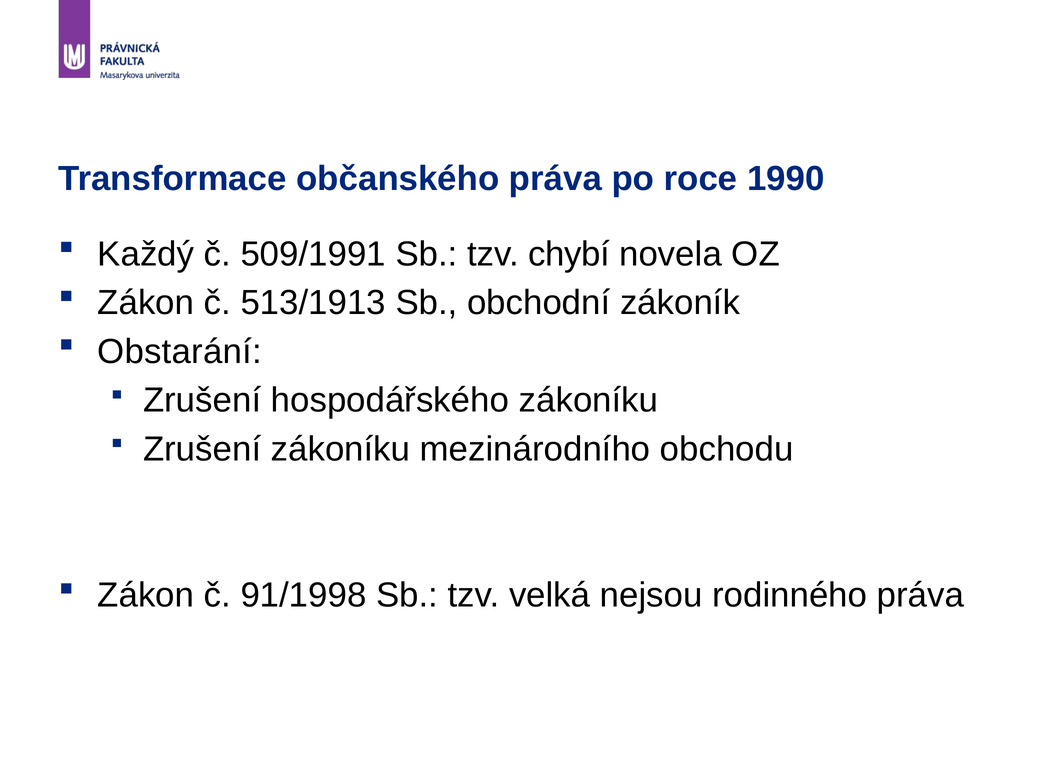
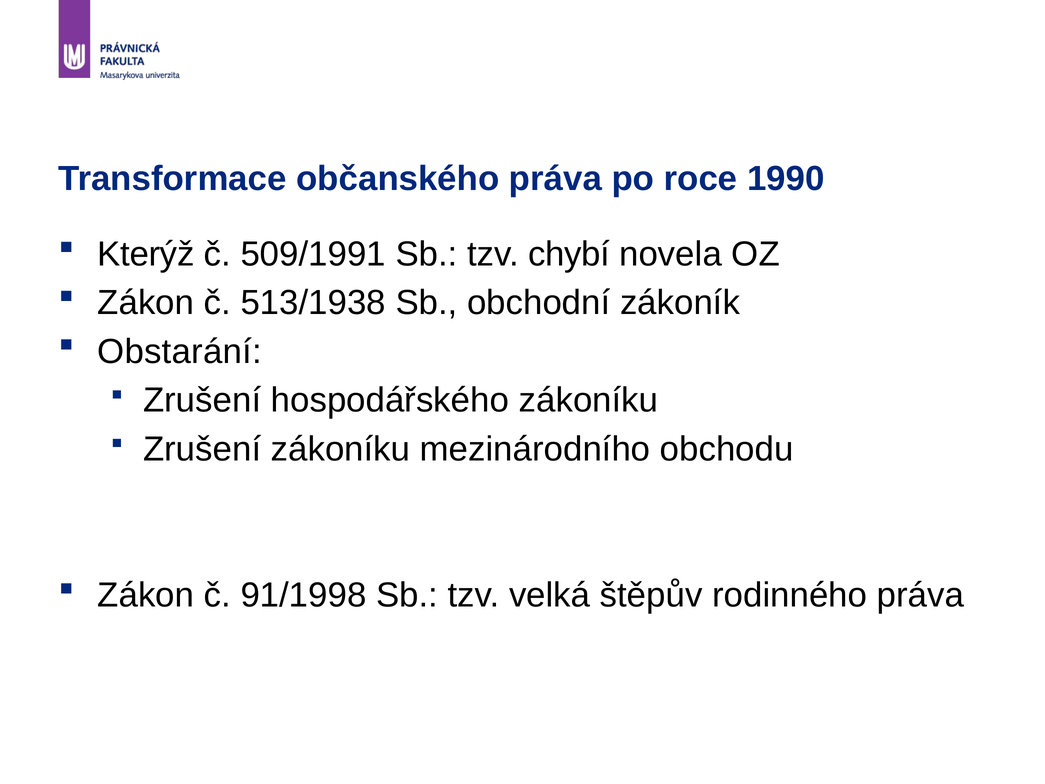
Každý: Každý -> Kterýž
513/1913: 513/1913 -> 513/1938
nejsou: nejsou -> štěpův
